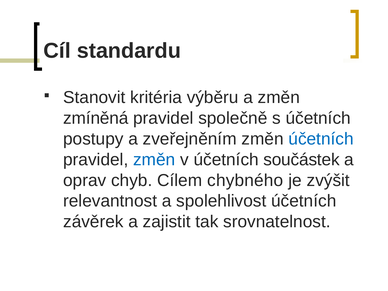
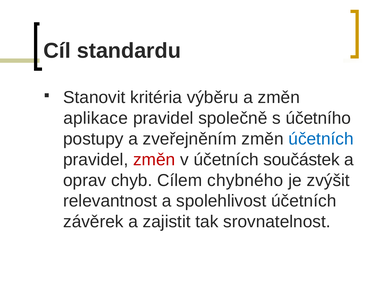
zmíněná: zmíněná -> aplikace
s účetních: účetních -> účetního
změn at (154, 160) colour: blue -> red
